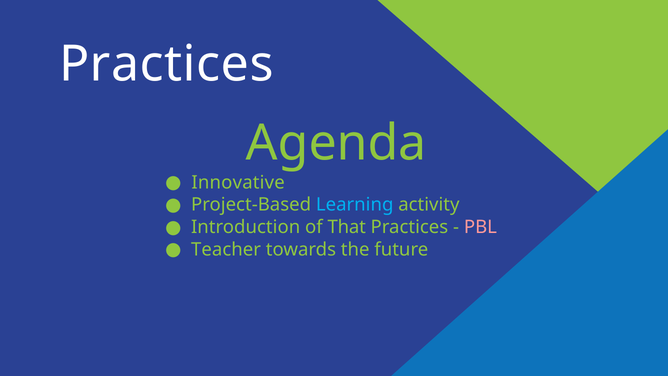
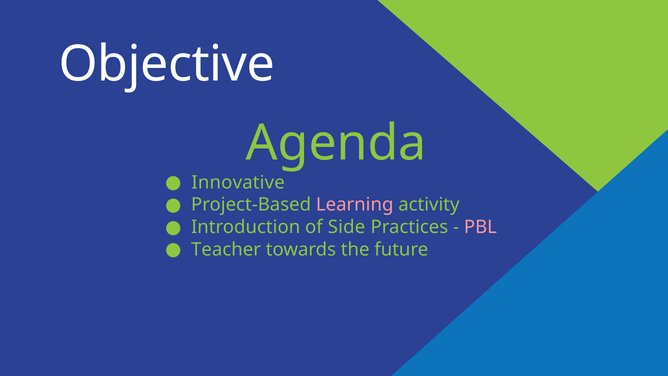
Practices at (166, 64): Practices -> Objective
Learning colour: light blue -> pink
That: That -> Side
